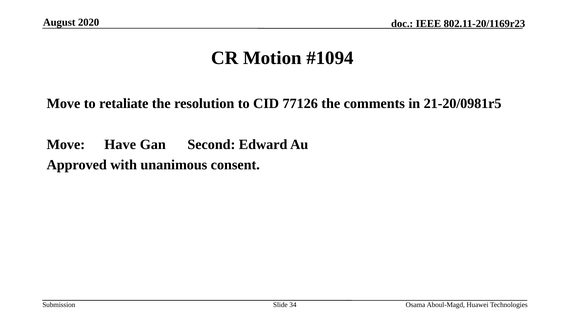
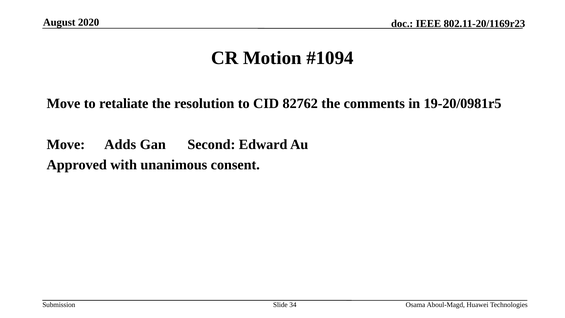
77126: 77126 -> 82762
21-20/0981r5: 21-20/0981r5 -> 19-20/0981r5
Have: Have -> Adds
